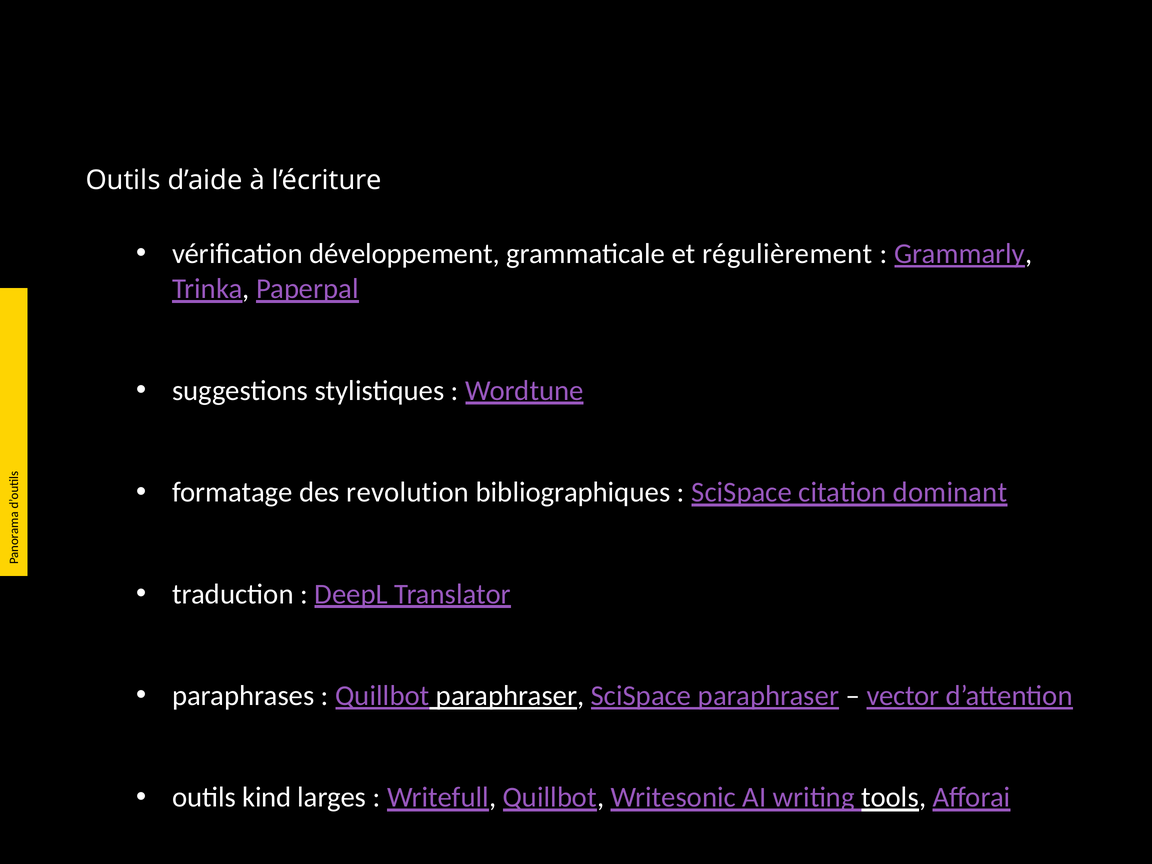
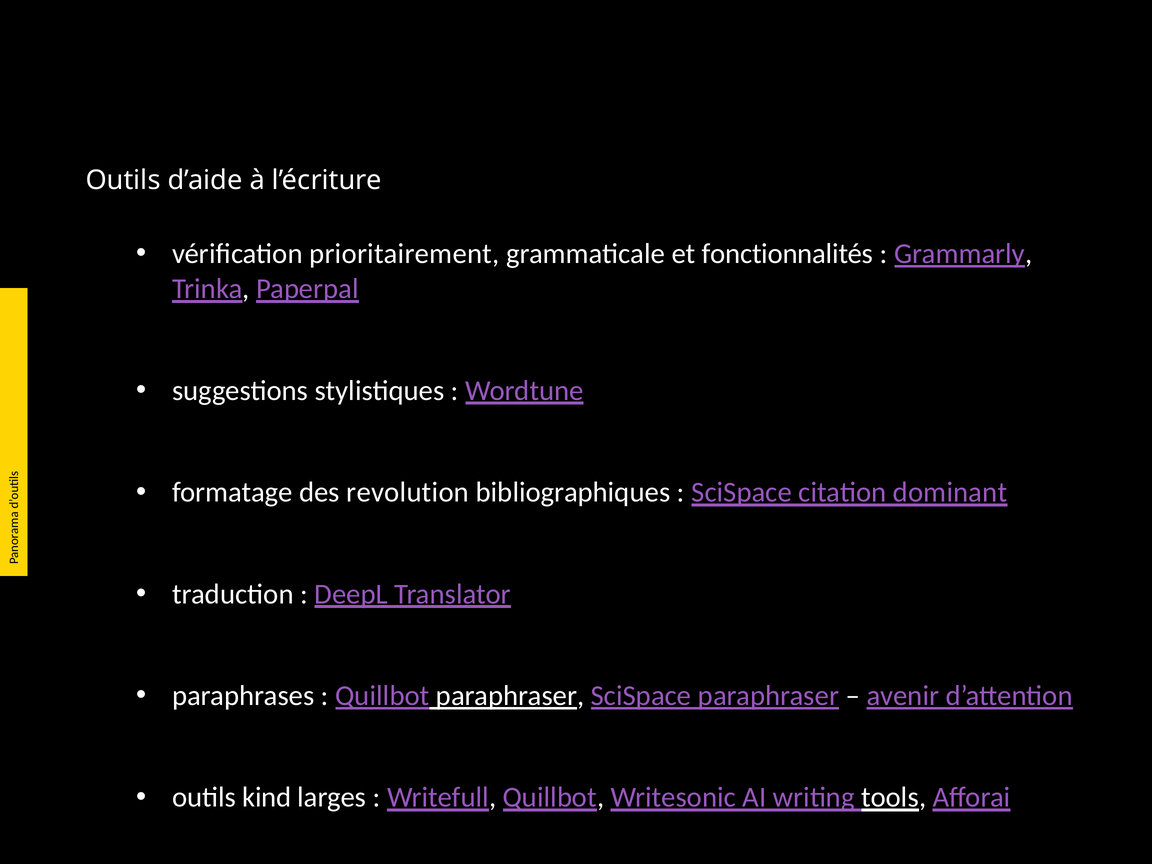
développement: développement -> prioritairement
régulièrement: régulièrement -> fonctionnalités
vector: vector -> avenir
